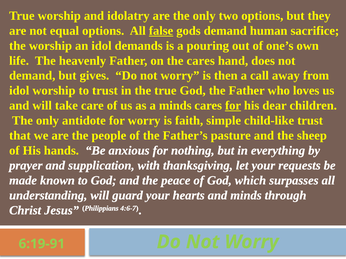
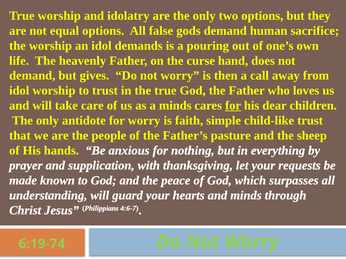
false underline: present -> none
the cares: cares -> curse
6:19-91: 6:19-91 -> 6:19-74
